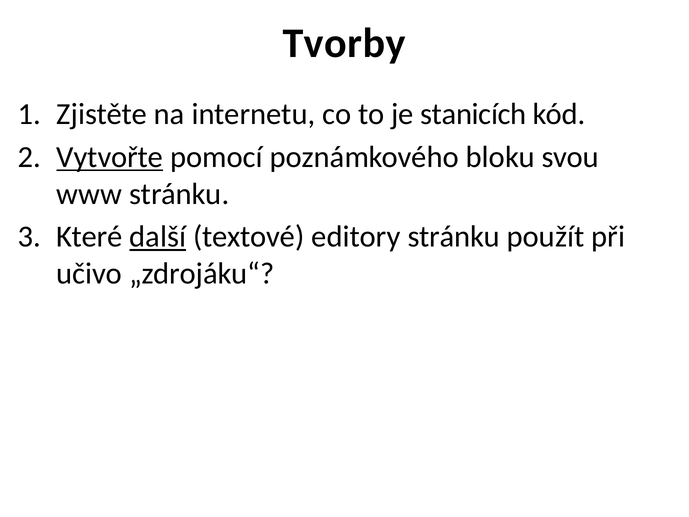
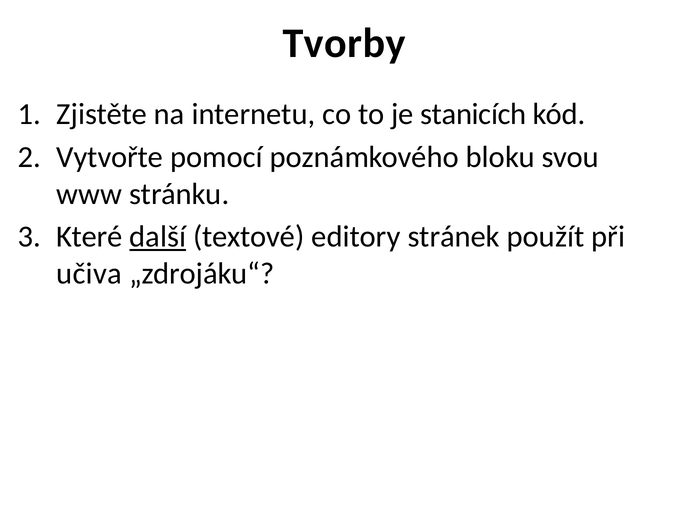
Vytvořte underline: present -> none
editory stránku: stránku -> stránek
učivo: učivo -> učiva
